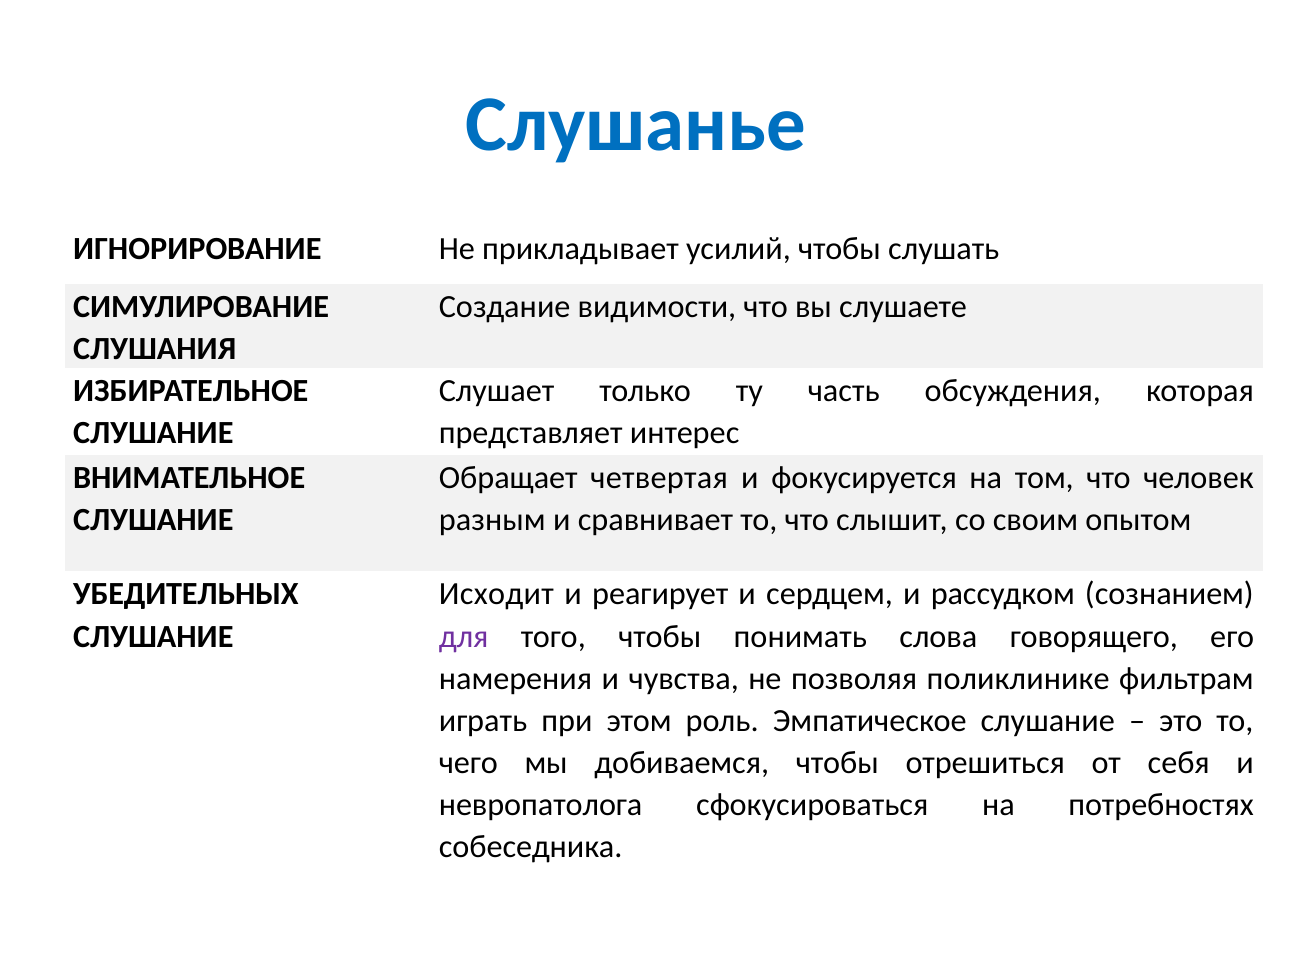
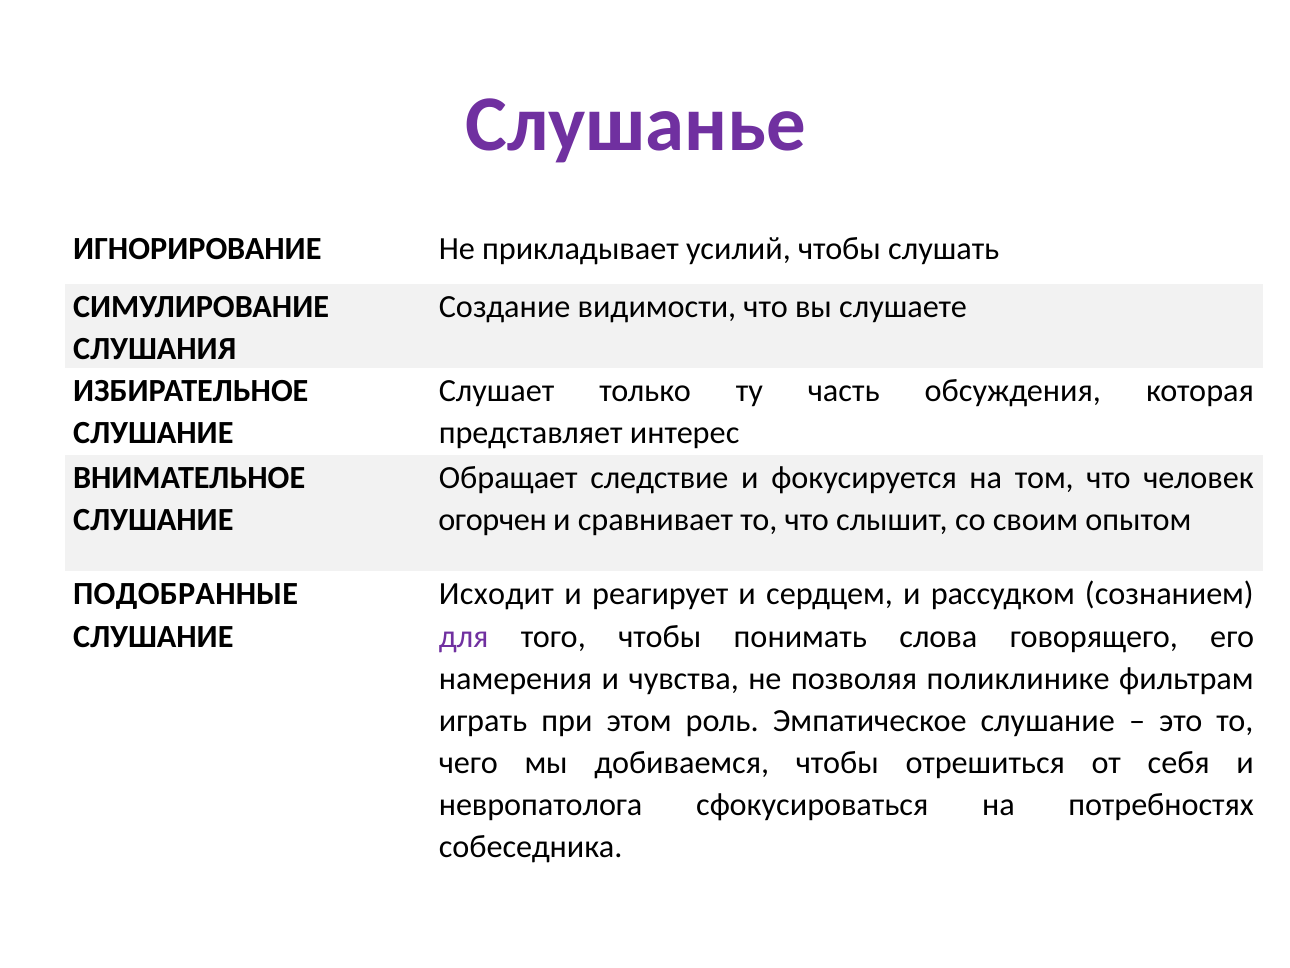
Слушанье colour: blue -> purple
четвертая: четвертая -> следствие
разным: разным -> огорчен
УБЕДИТЕЛЬНЫХ: УБЕДИТЕЛЬНЫХ -> ПОДОБРАННЫЕ
